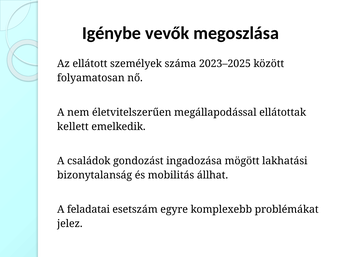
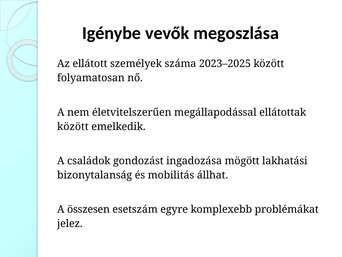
kellett at (73, 126): kellett -> között
feladatai: feladatai -> összesen
